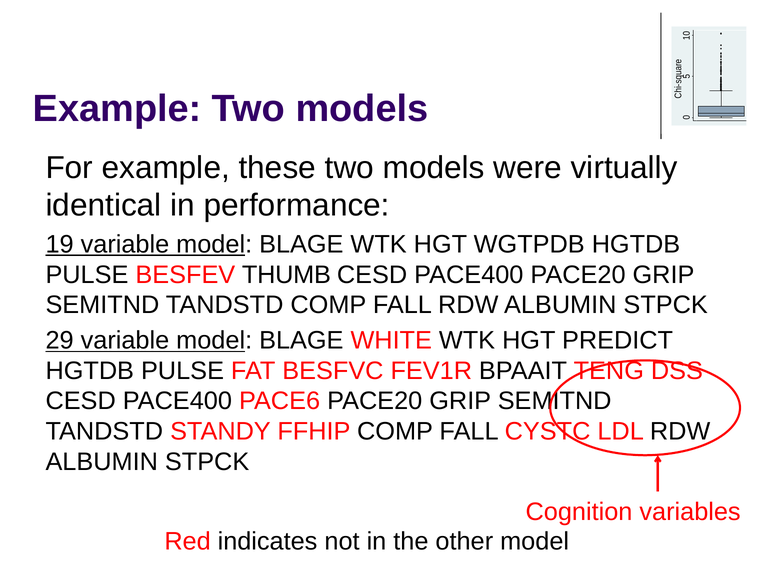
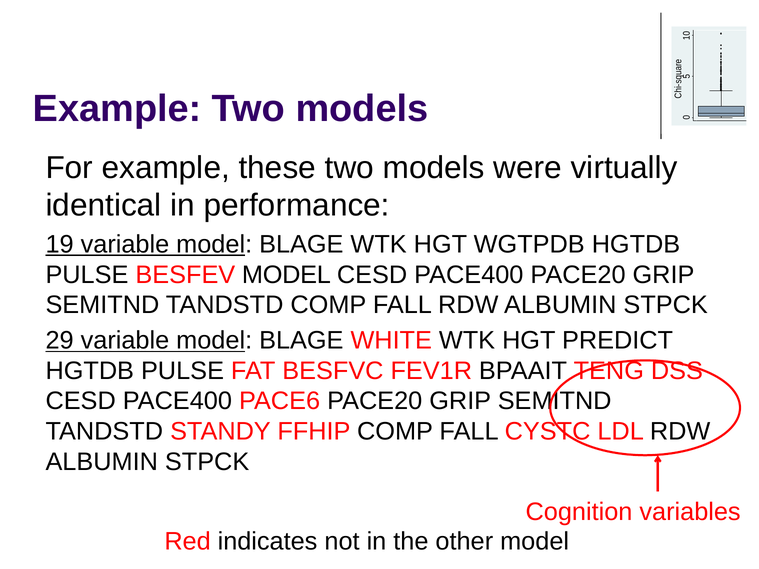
BESFEV THUMB: THUMB -> MODEL
